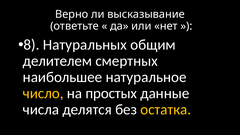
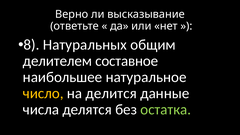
смертных: смертных -> составное
простых: простых -> делится
остатка colour: yellow -> light green
